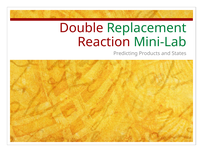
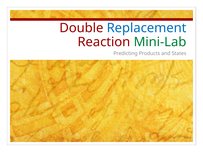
Replacement colour: green -> blue
